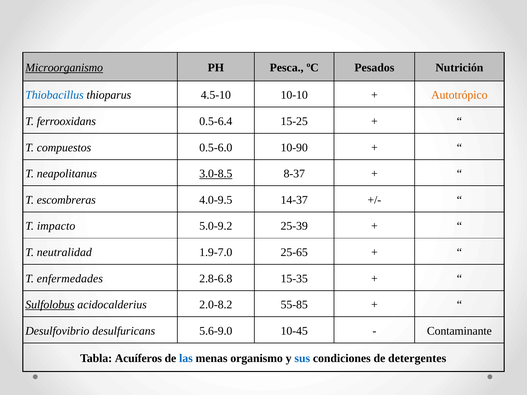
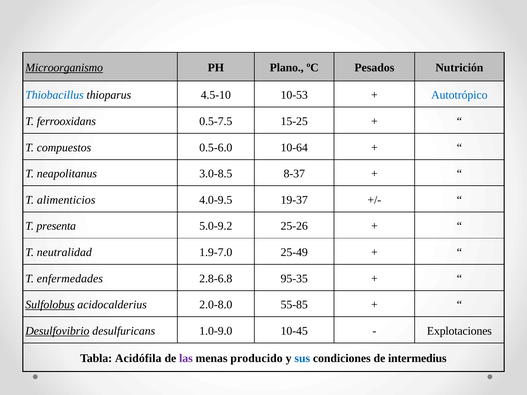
Pesca: Pesca -> Plano
10-10: 10-10 -> 10-53
Autotrópico colour: orange -> blue
0.5-6.4: 0.5-6.4 -> 0.5-7.5
10-90: 10-90 -> 10-64
3.0-8.5 underline: present -> none
escombreras: escombreras -> alimenticios
14-37: 14-37 -> 19-37
impacto: impacto -> presenta
25-39: 25-39 -> 25-26
25-65: 25-65 -> 25-49
15-35: 15-35 -> 95-35
2.0-8.2: 2.0-8.2 -> 2.0-8.0
Desulfovibrio underline: none -> present
5.6-9.0: 5.6-9.0 -> 1.0-9.0
Contaminante: Contaminante -> Explotaciones
Acuíferos: Acuíferos -> Acidófila
las colour: blue -> purple
organismo: organismo -> producido
detergentes: detergentes -> intermedius
